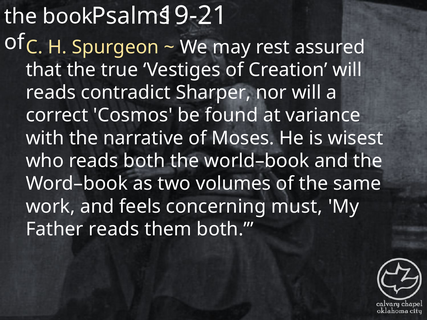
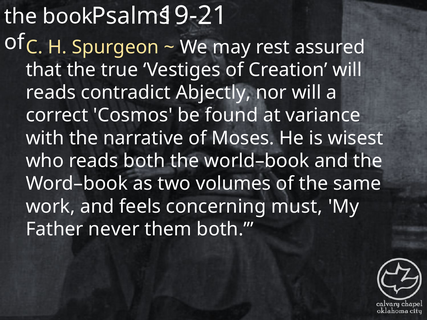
Sharper: Sharper -> Abjectly
Father reads: reads -> never
